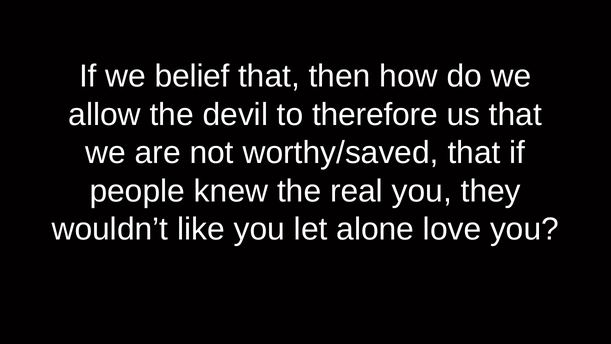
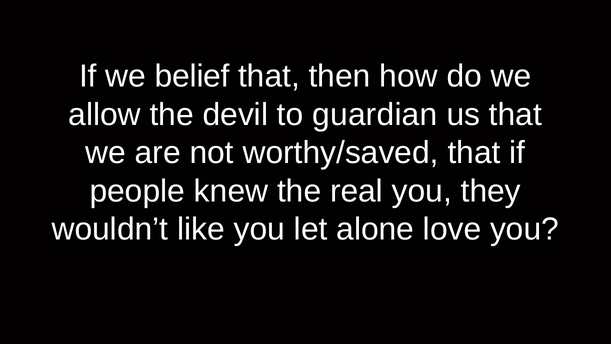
therefore: therefore -> guardian
